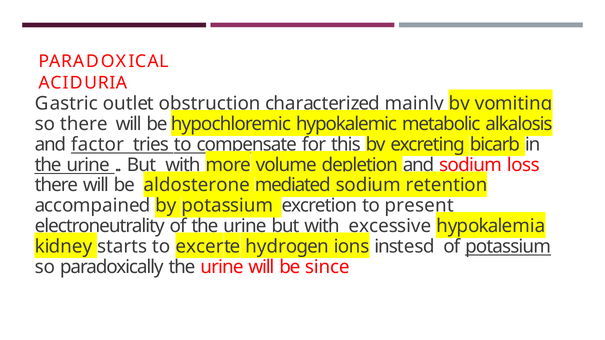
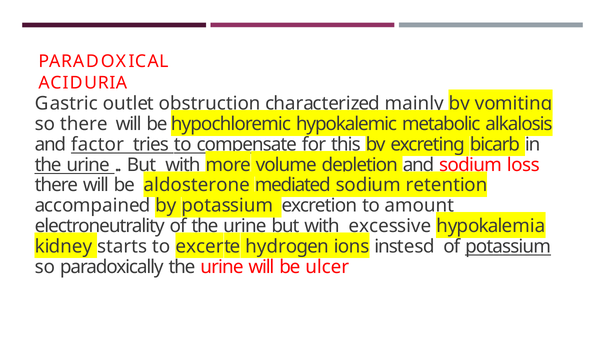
present: present -> amount
since: since -> ulcer
